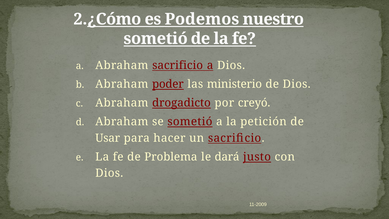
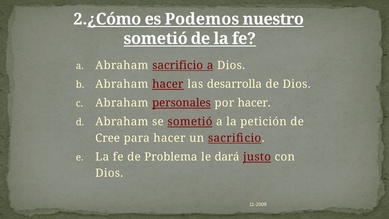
Abraham poder: poder -> hacer
ministerio: ministerio -> desarrolla
drogadicto: drogadicto -> personales
por creyó: creyó -> hacer
Usar: Usar -> Cree
